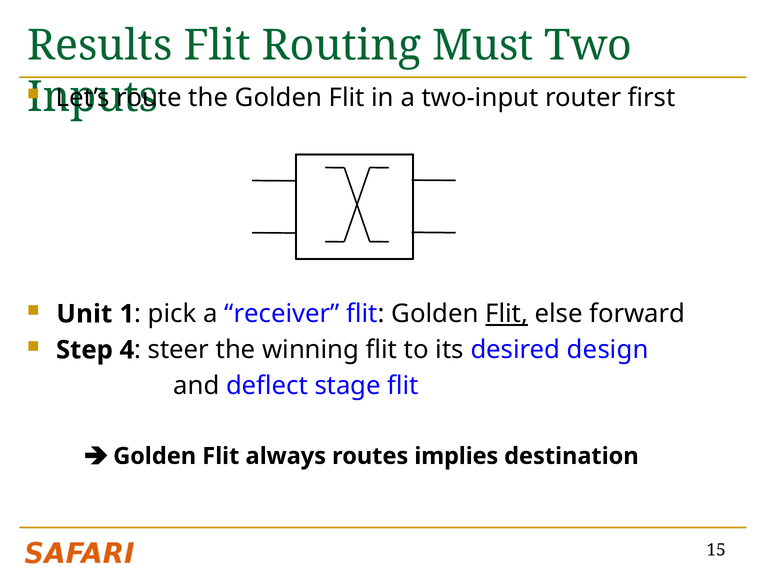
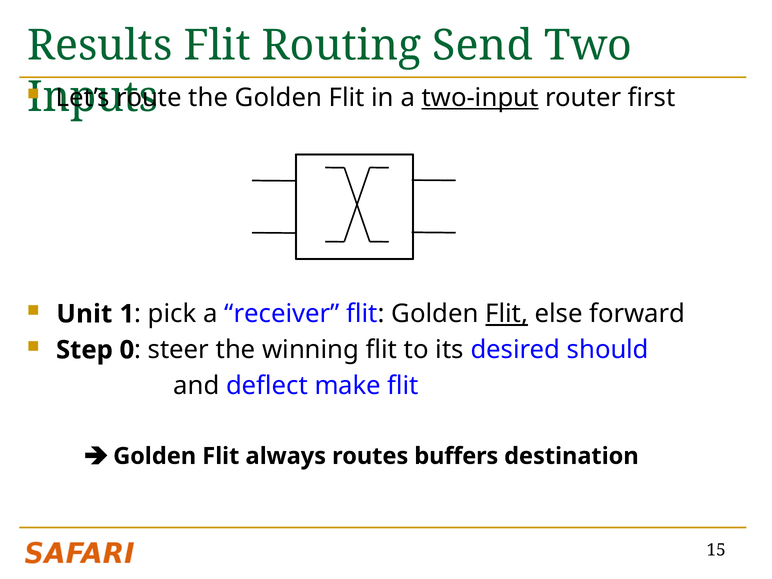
Must: Must -> Send
two-input underline: none -> present
4: 4 -> 0
design: design -> should
stage: stage -> make
implies: implies -> buffers
